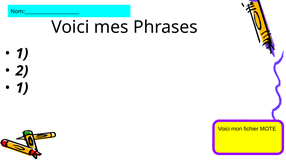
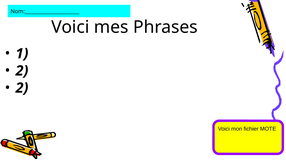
1 at (22, 88): 1 -> 2
